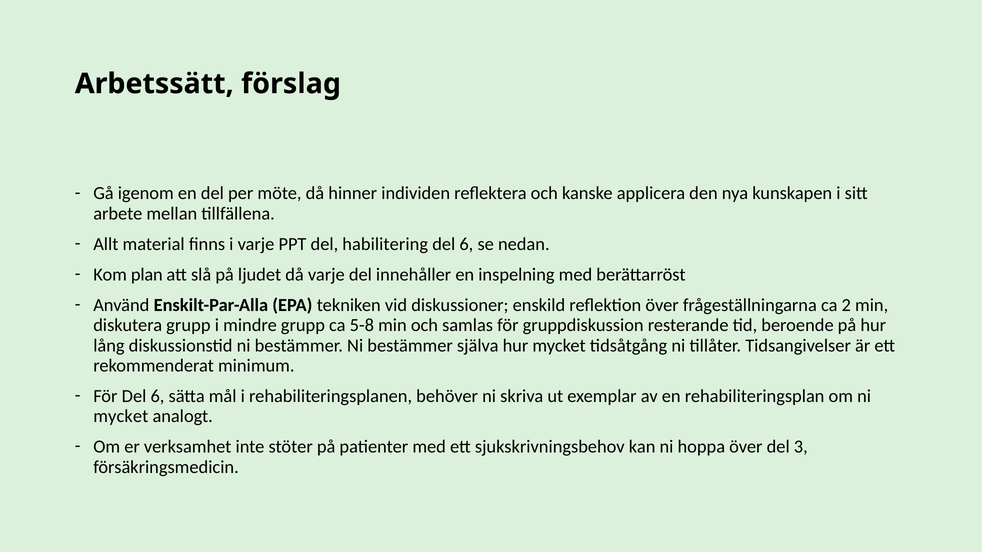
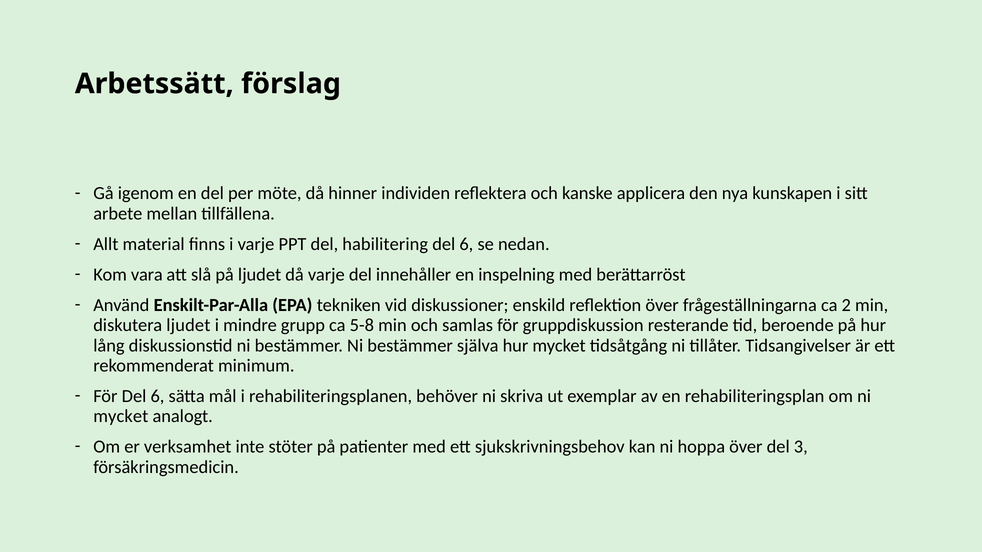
plan: plan -> vara
diskutera grupp: grupp -> ljudet
